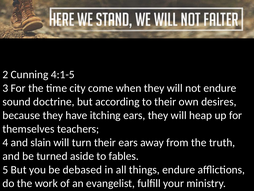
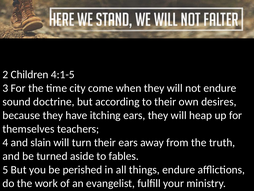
Cunning: Cunning -> Children
debased: debased -> perished
